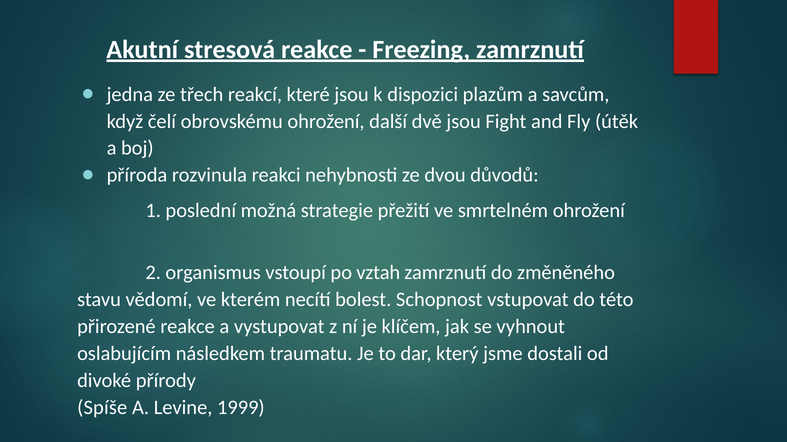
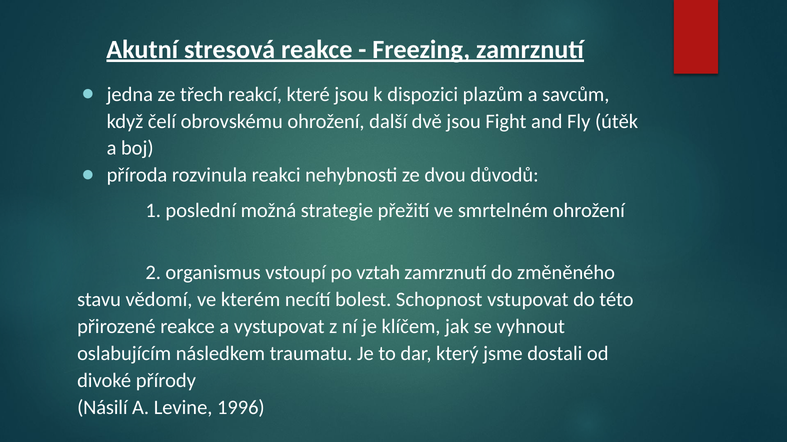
Spíše: Spíše -> Násilí
1999: 1999 -> 1996
